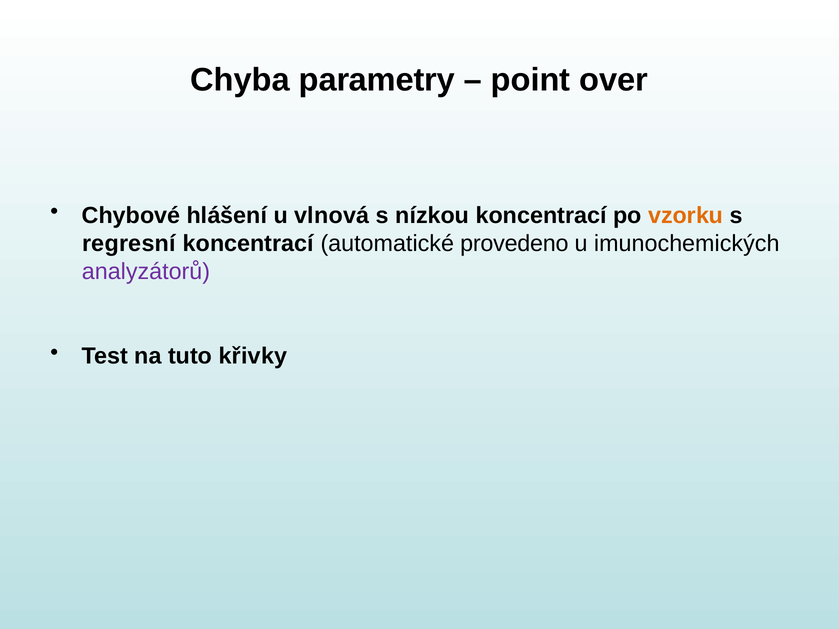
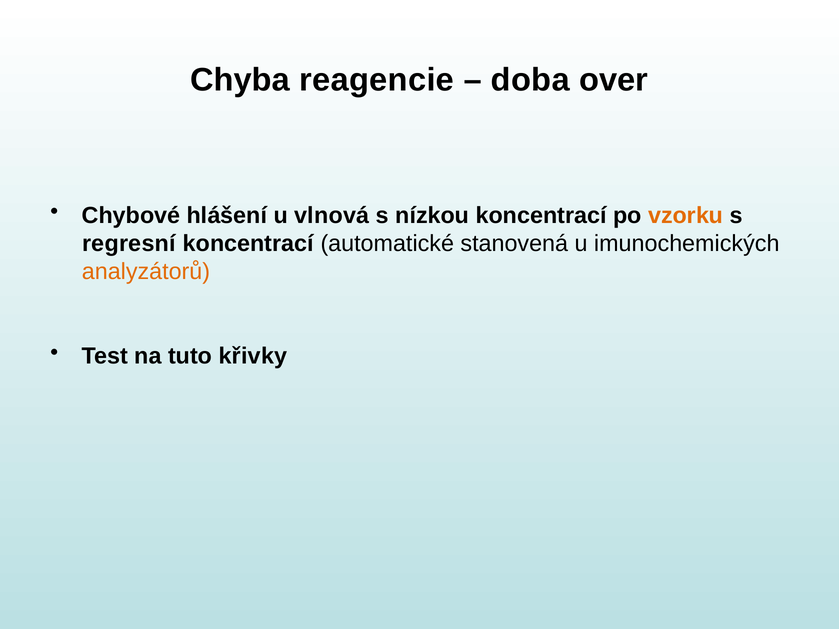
parametry: parametry -> reagencie
point: point -> doba
provedeno: provedeno -> stanovená
analyzátorů colour: purple -> orange
